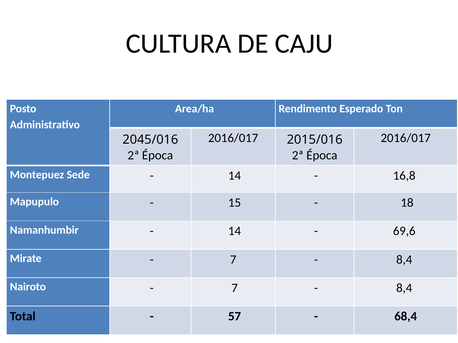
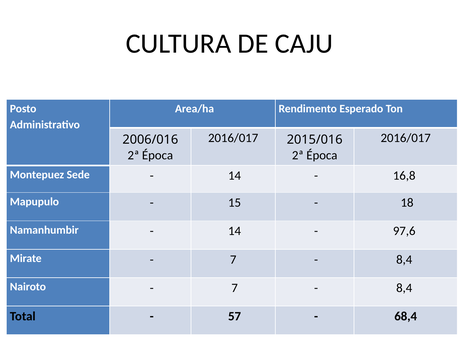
2045/016: 2045/016 -> 2006/016
69,6: 69,6 -> 97,6
